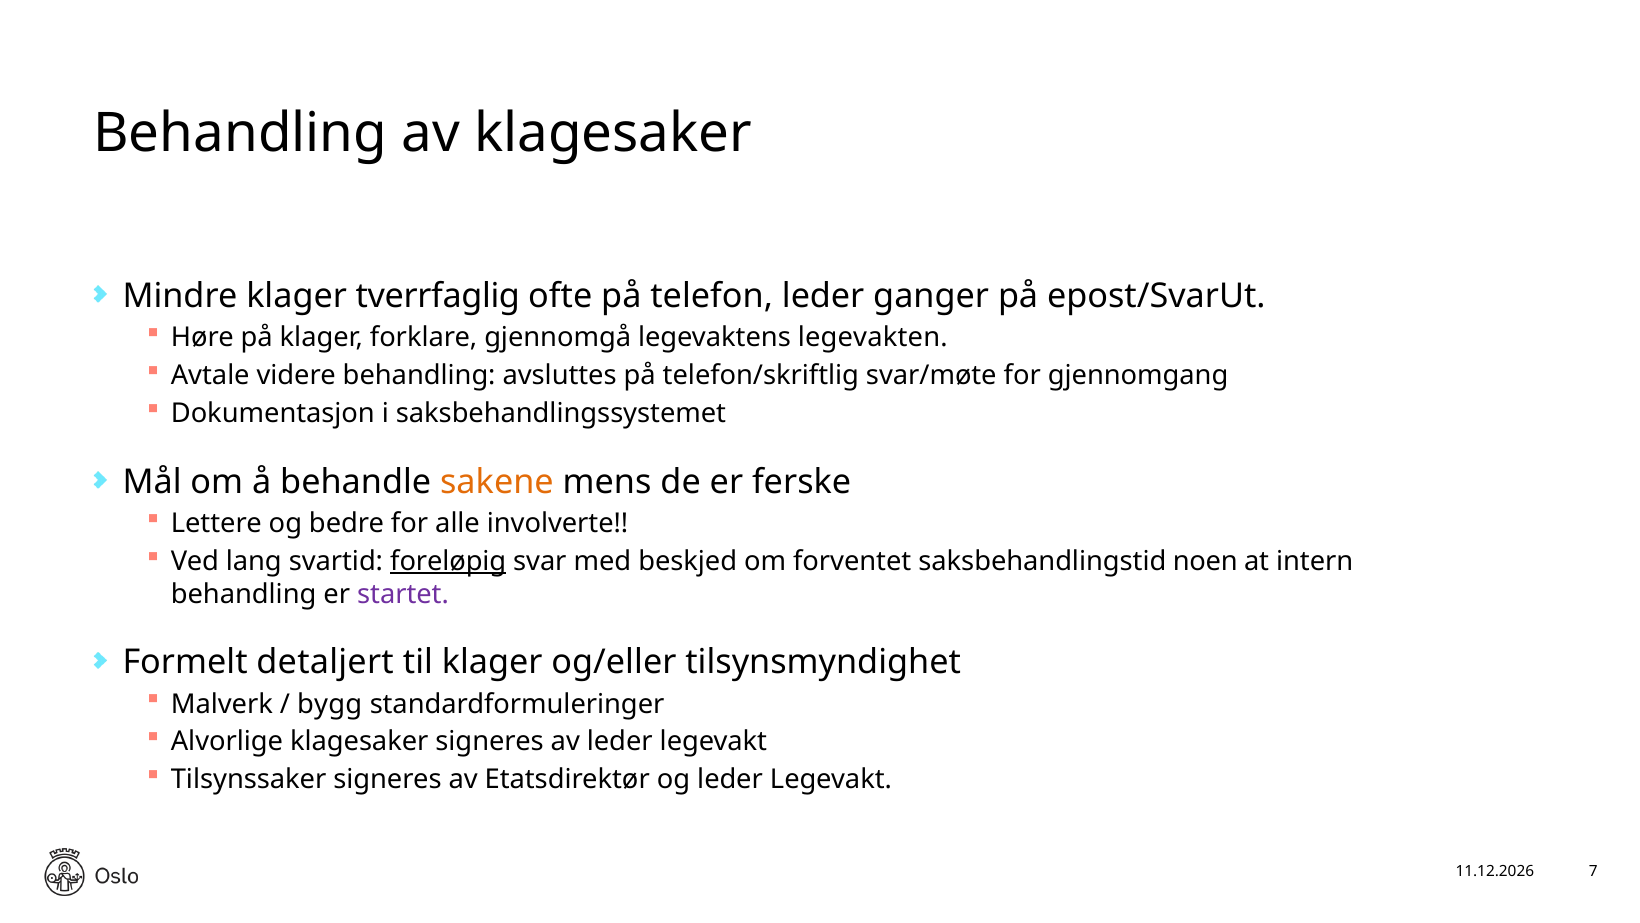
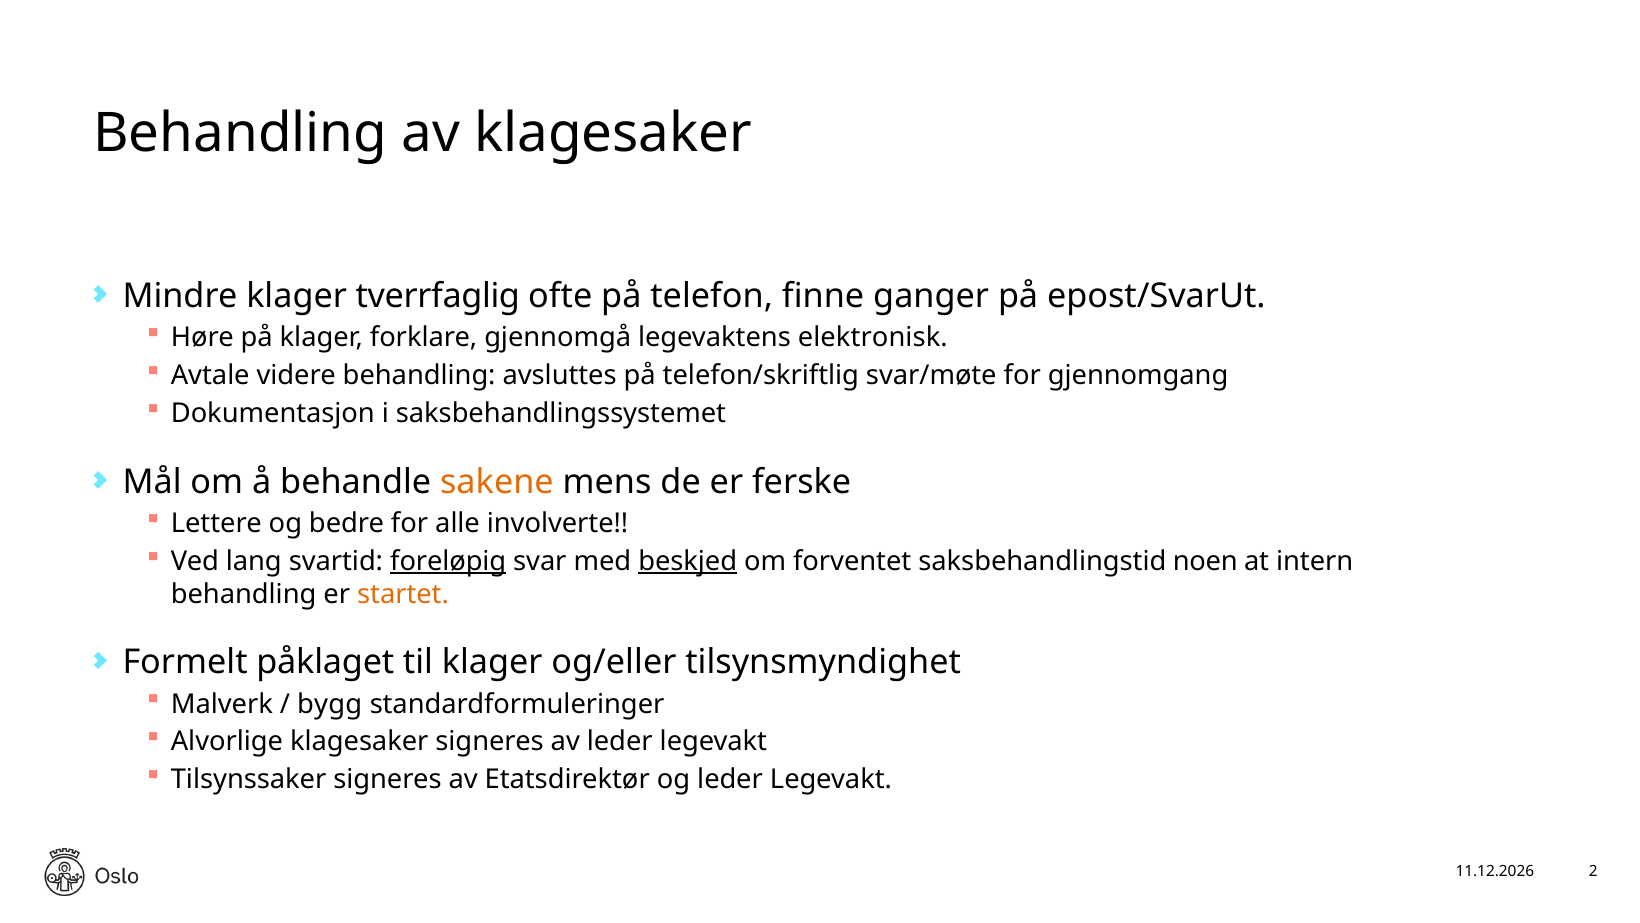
telefon leder: leder -> finne
legevakten: legevakten -> elektronisk
beskjed underline: none -> present
startet colour: purple -> orange
detaljert: detaljert -> påklaget
7: 7 -> 2
